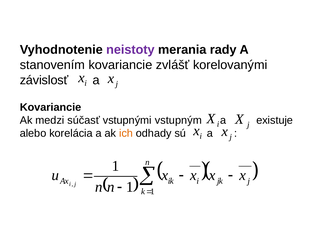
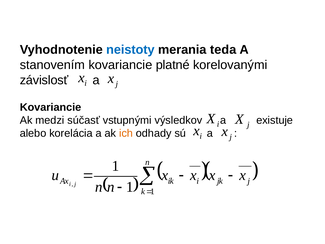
neistoty colour: purple -> blue
rady: rady -> teda
zvlášť: zvlášť -> platné
vstupným: vstupným -> výsledkov
